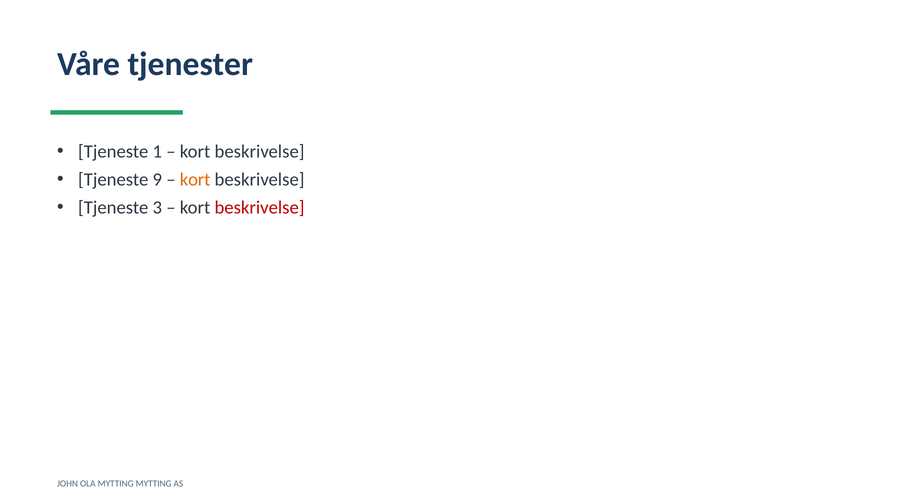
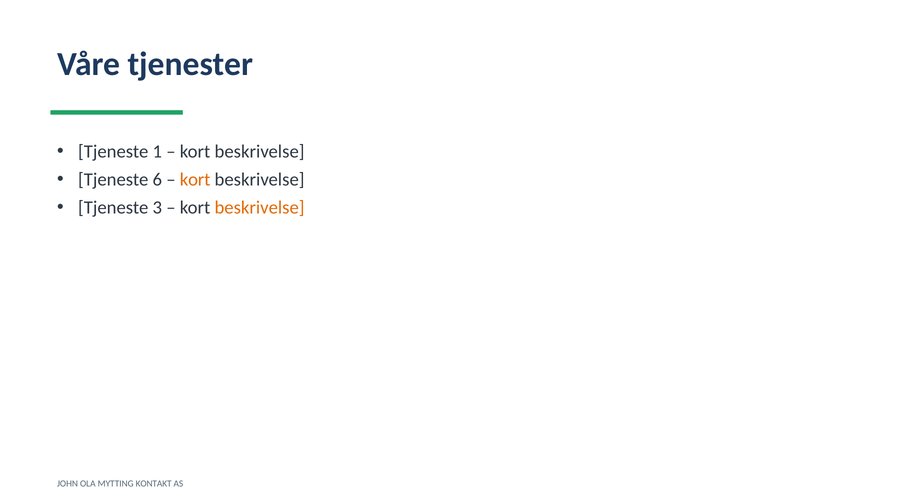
9: 9 -> 6
beskrivelse at (260, 208) colour: red -> orange
MYTTING MYTTING: MYTTING -> KONTAKT
